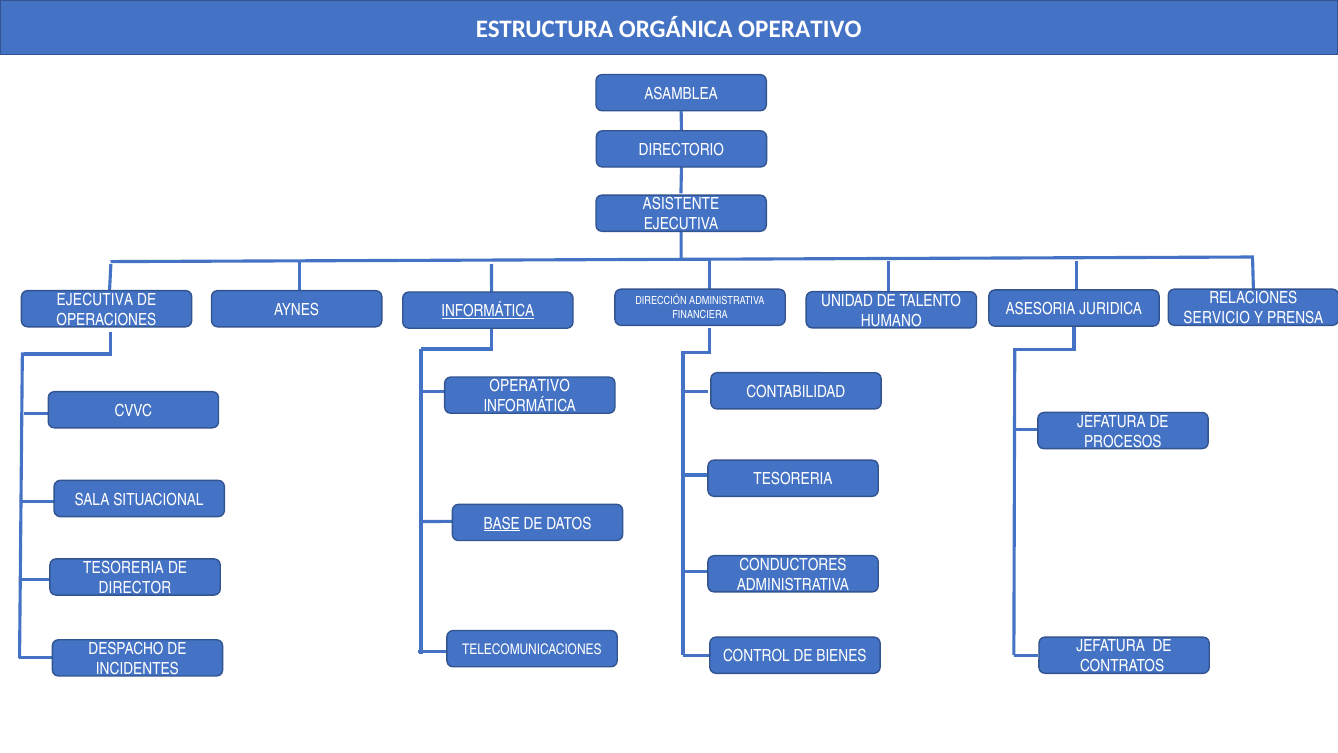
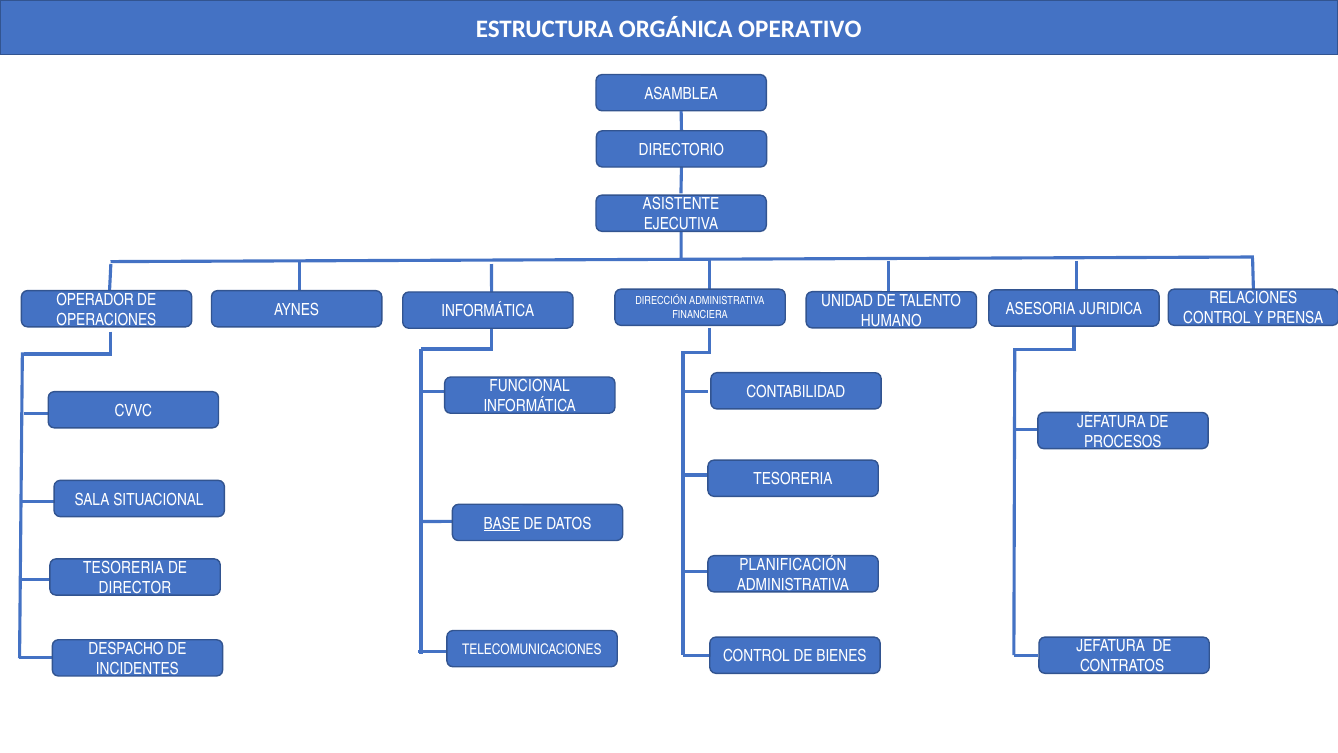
EJECUTIVA at (95, 300): EJECUTIVA -> OPERADOR
INFORMÁTICA at (488, 311) underline: present -> none
SERVICIO at (1217, 318): SERVICIO -> CONTROL
OPERATIVO at (530, 386): OPERATIVO -> FUNCIONAL
CONDUCTORES: CONDUCTORES -> PLANIFICACIÓN
